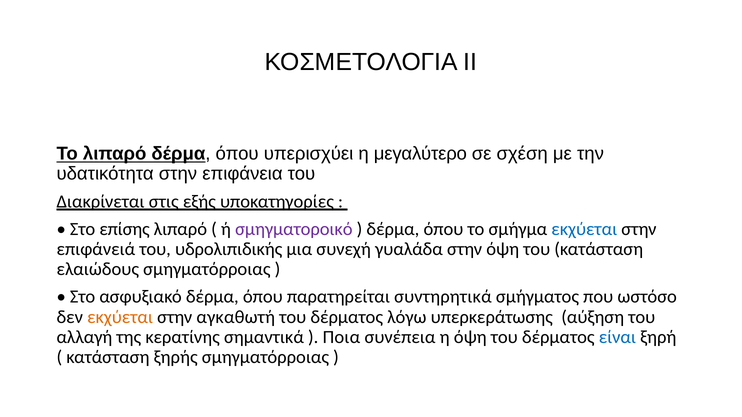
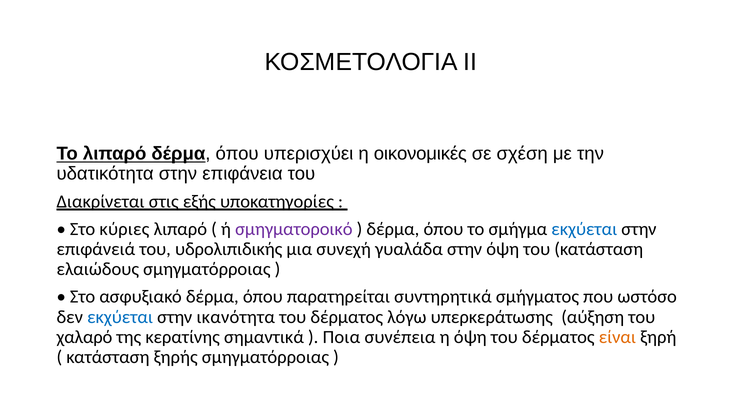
μεγαλύτερο: μεγαλύτερο -> οικονομικές
επίσης: επίσης -> κύριες
εκχύεται at (120, 317) colour: orange -> blue
αγκαθωτή: αγκαθωτή -> ικανότητα
αλλαγή: αλλαγή -> χαλαρό
είναι colour: blue -> orange
